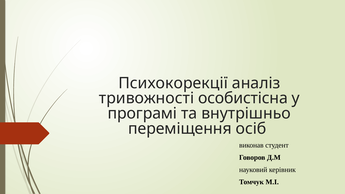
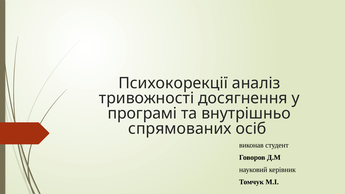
особистісна: особистісна -> досягнення
переміщення: переміщення -> спрямованих
